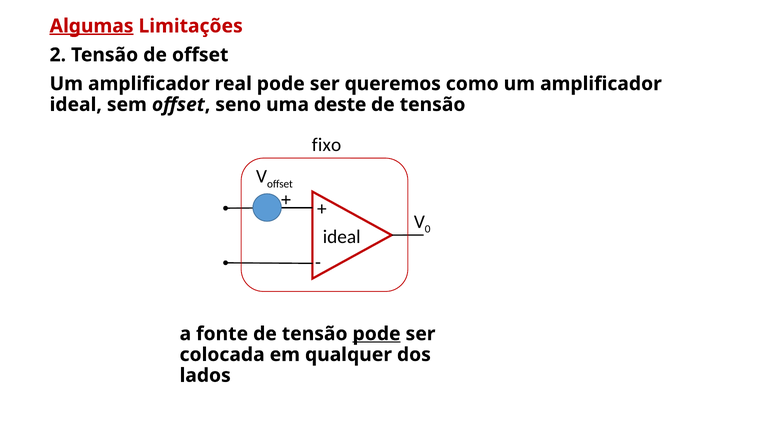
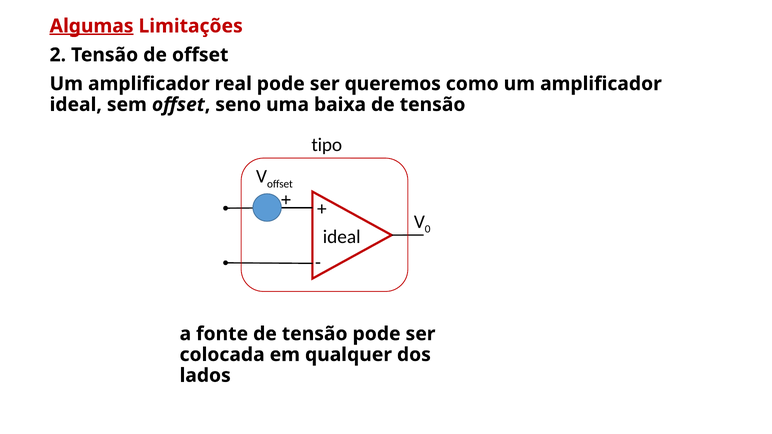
deste: deste -> baixa
fixo: fixo -> tipo
pode at (377, 334) underline: present -> none
